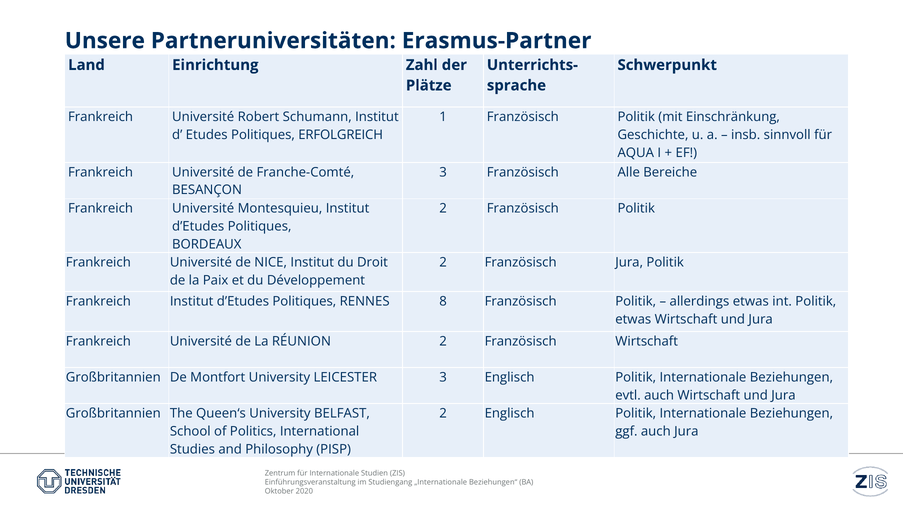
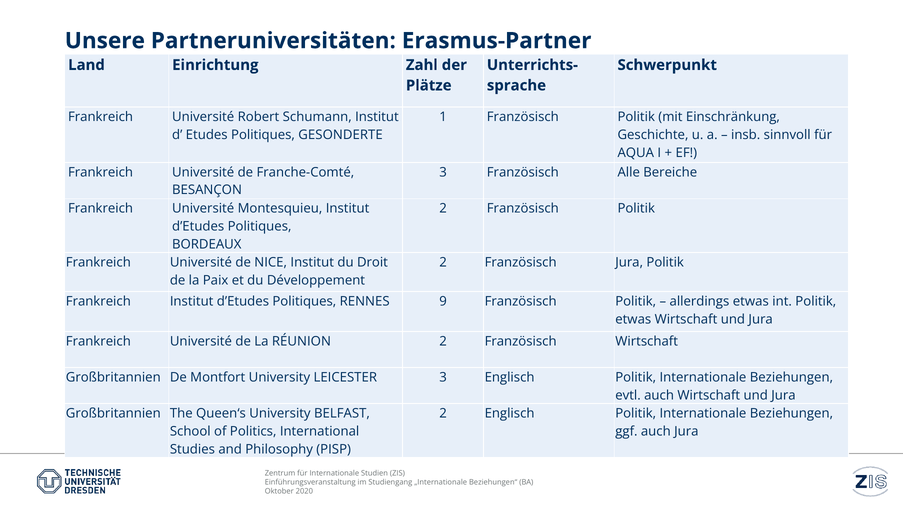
ERFOLGREICH: ERFOLGREICH -> GESONDERTE
8: 8 -> 9
